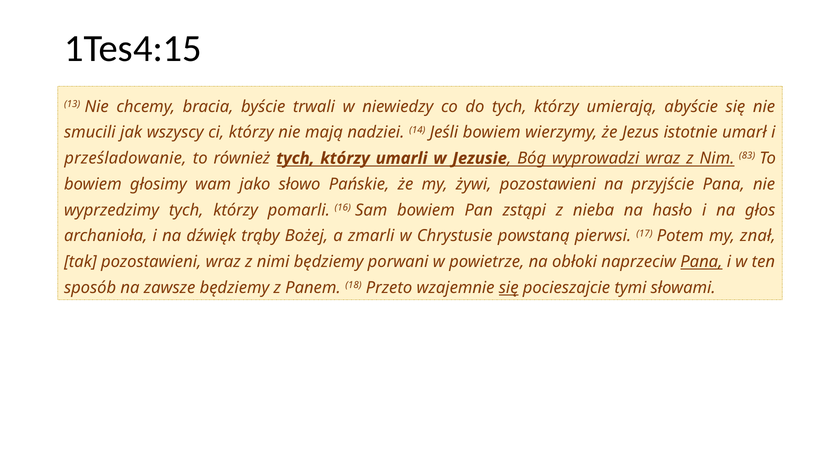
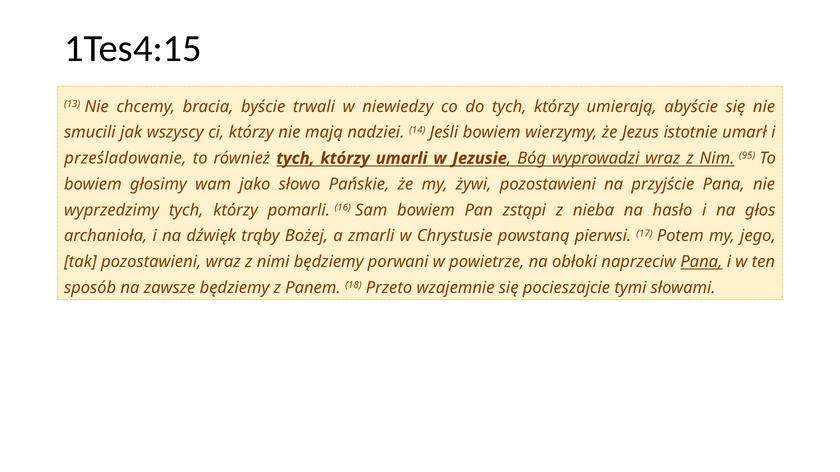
83: 83 -> 95
znał: znał -> jego
się at (509, 288) underline: present -> none
